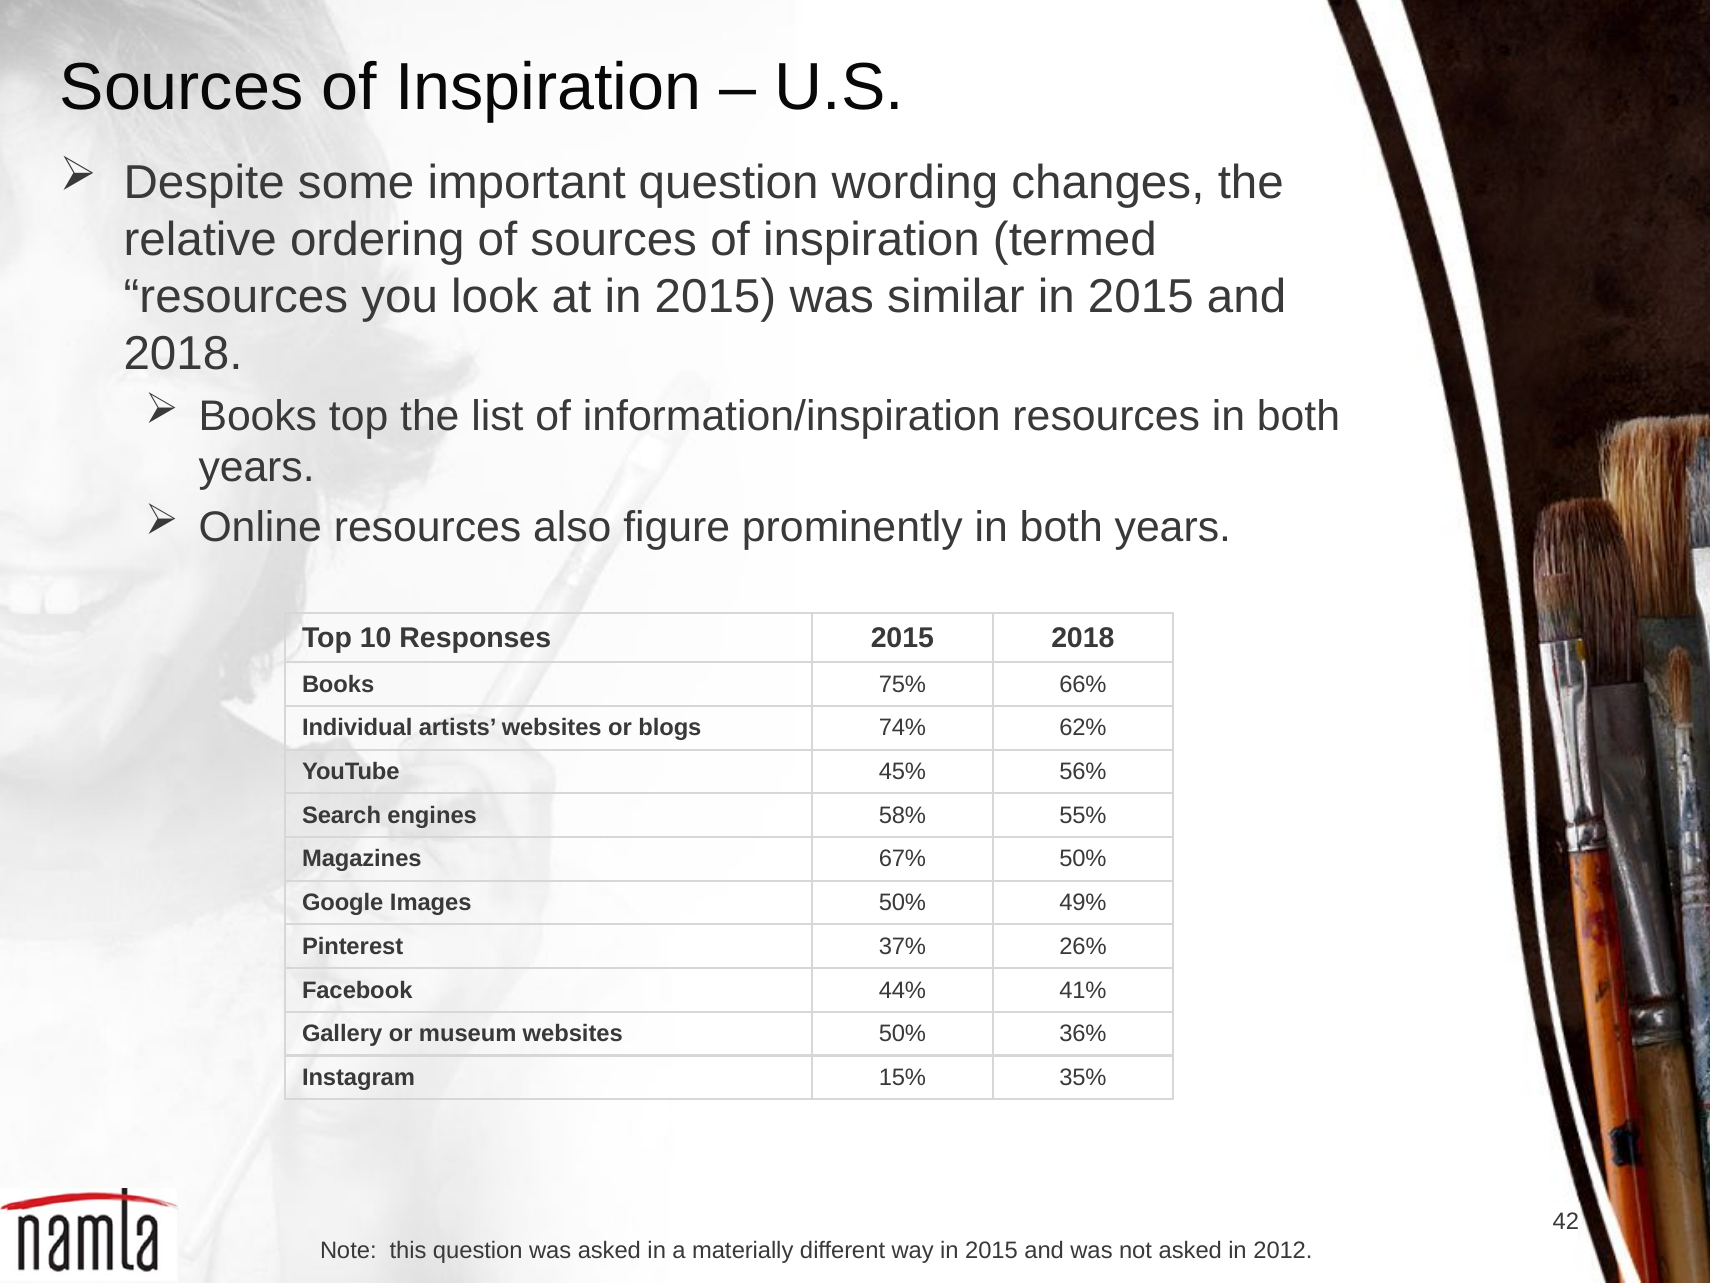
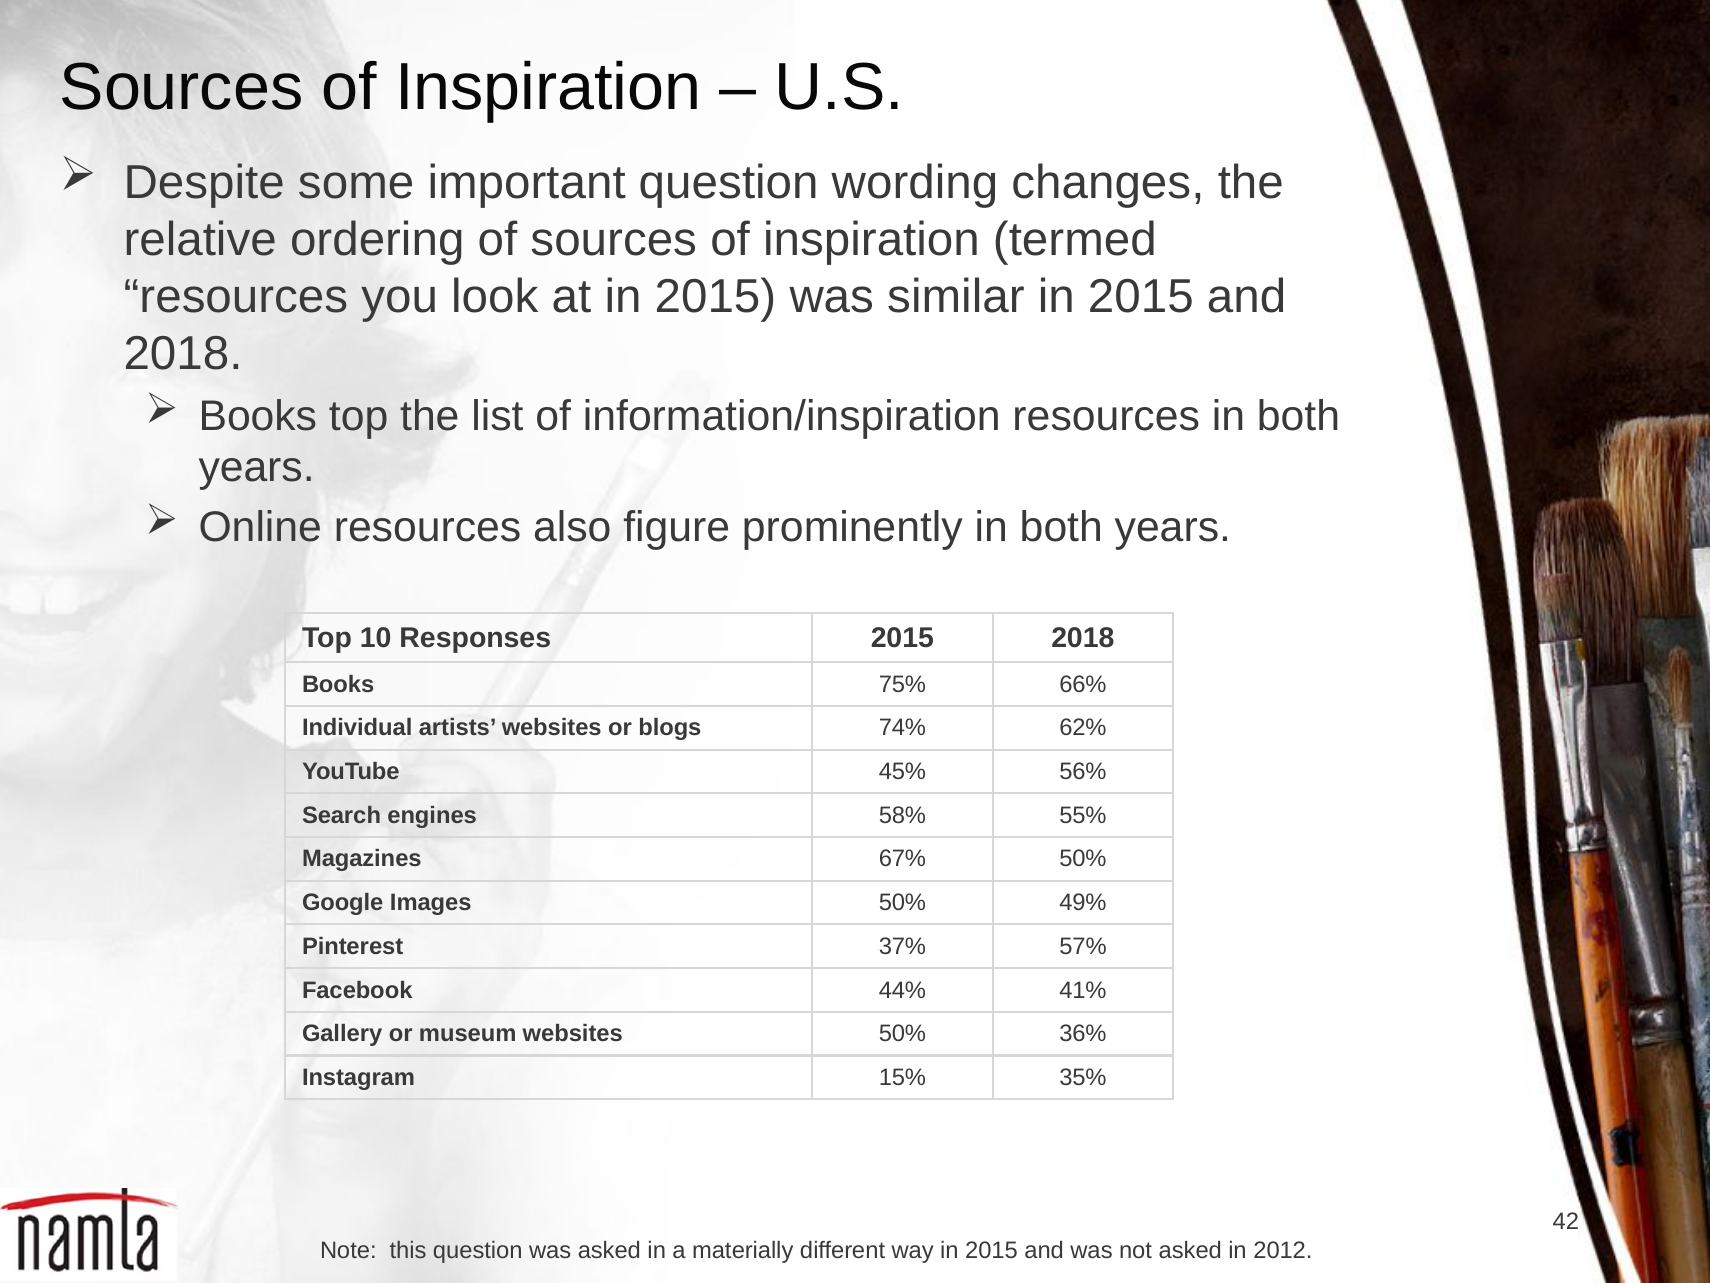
26%: 26% -> 57%
